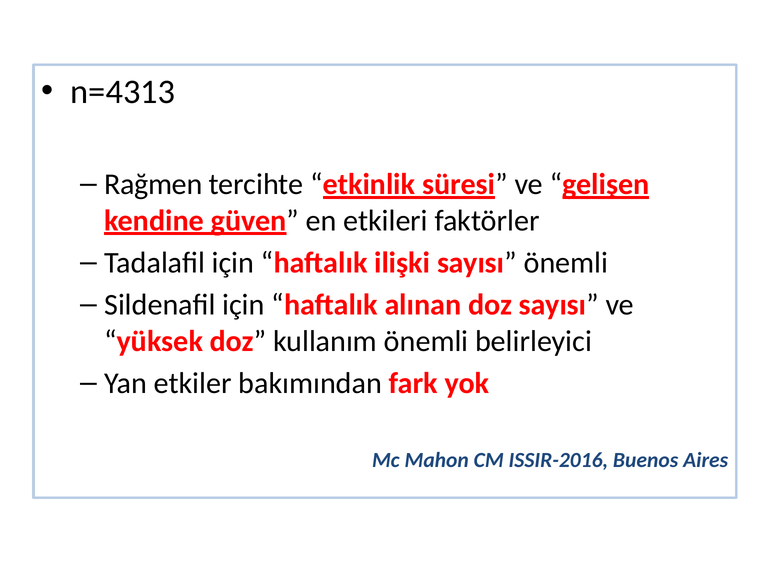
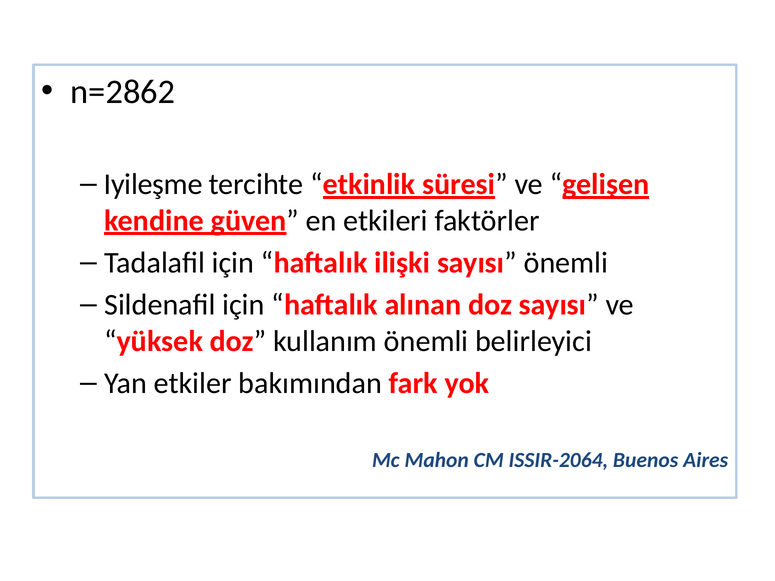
n=4313: n=4313 -> n=2862
Rağmen: Rağmen -> Iyileşme
ISSIR-2016: ISSIR-2016 -> ISSIR-2064
